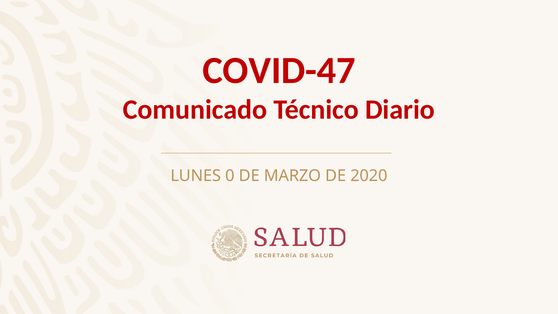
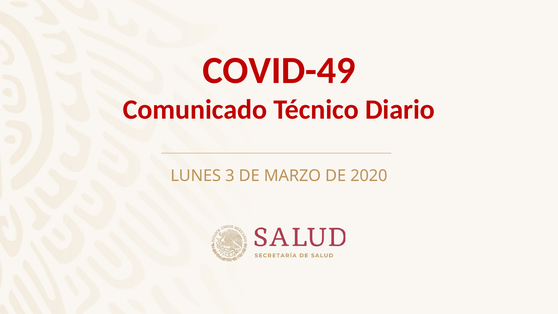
COVID-47: COVID-47 -> COVID-49
0: 0 -> 3
